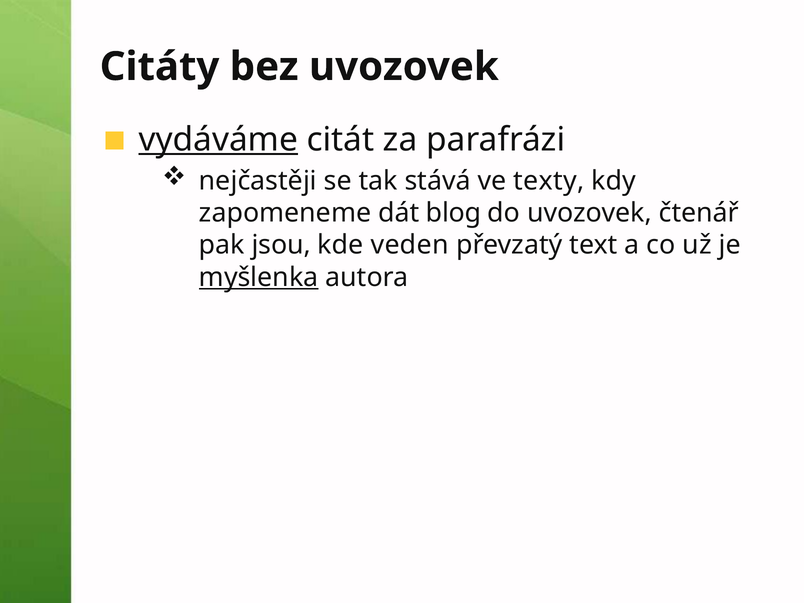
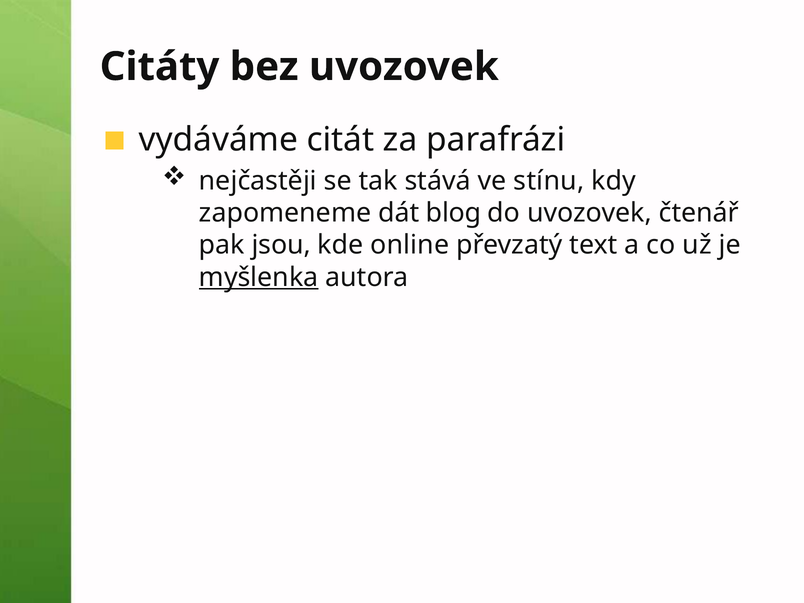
vydáváme underline: present -> none
texty: texty -> stínu
veden: veden -> online
